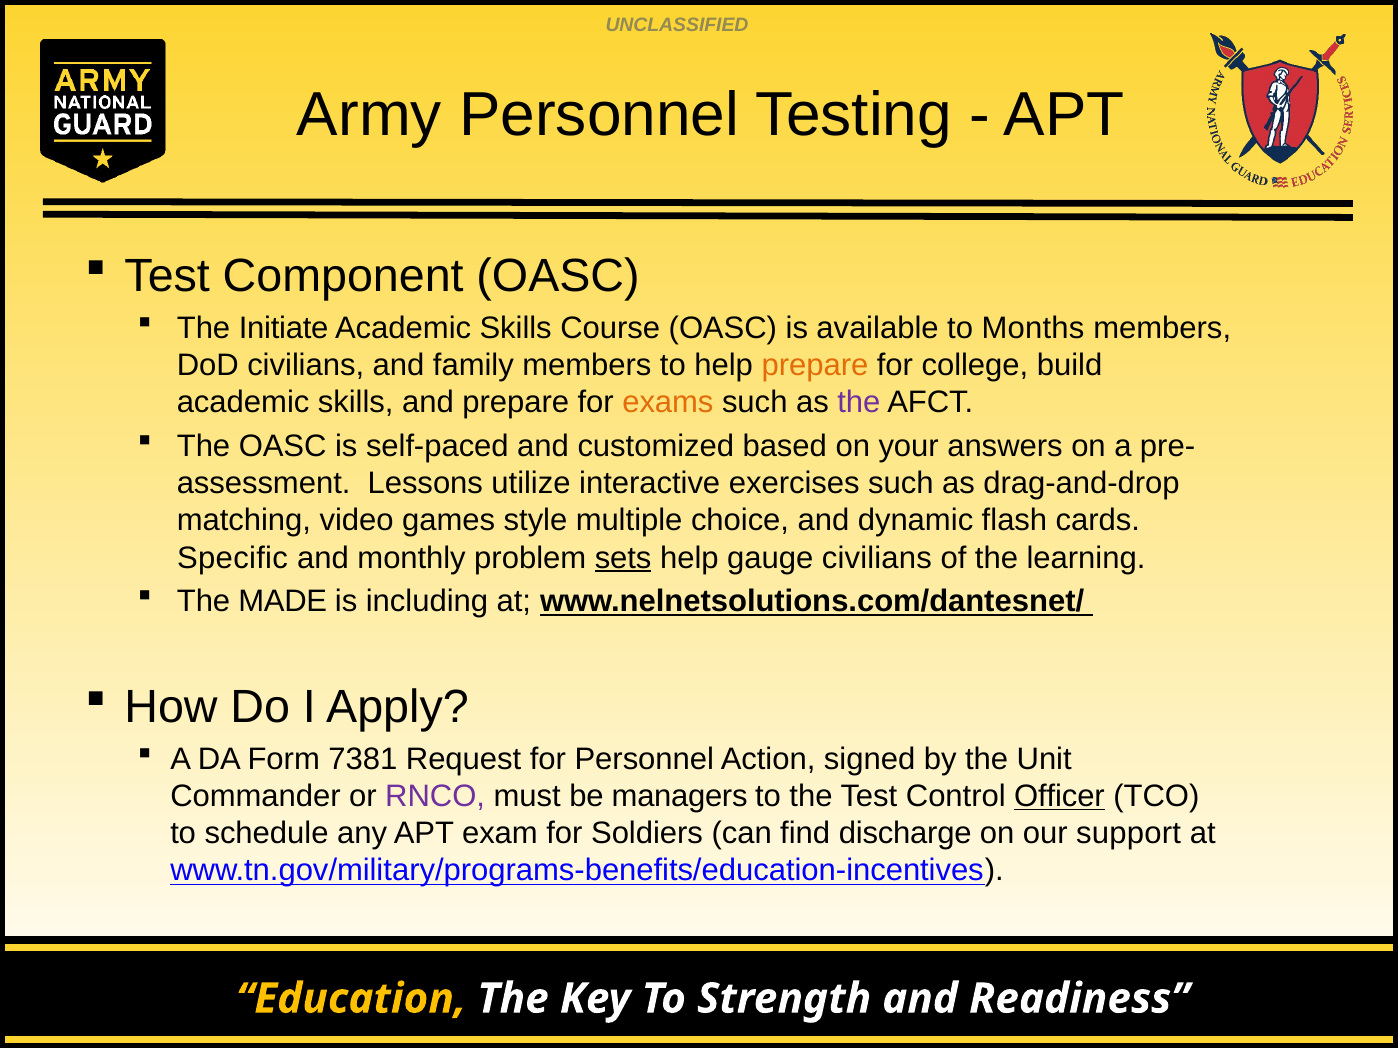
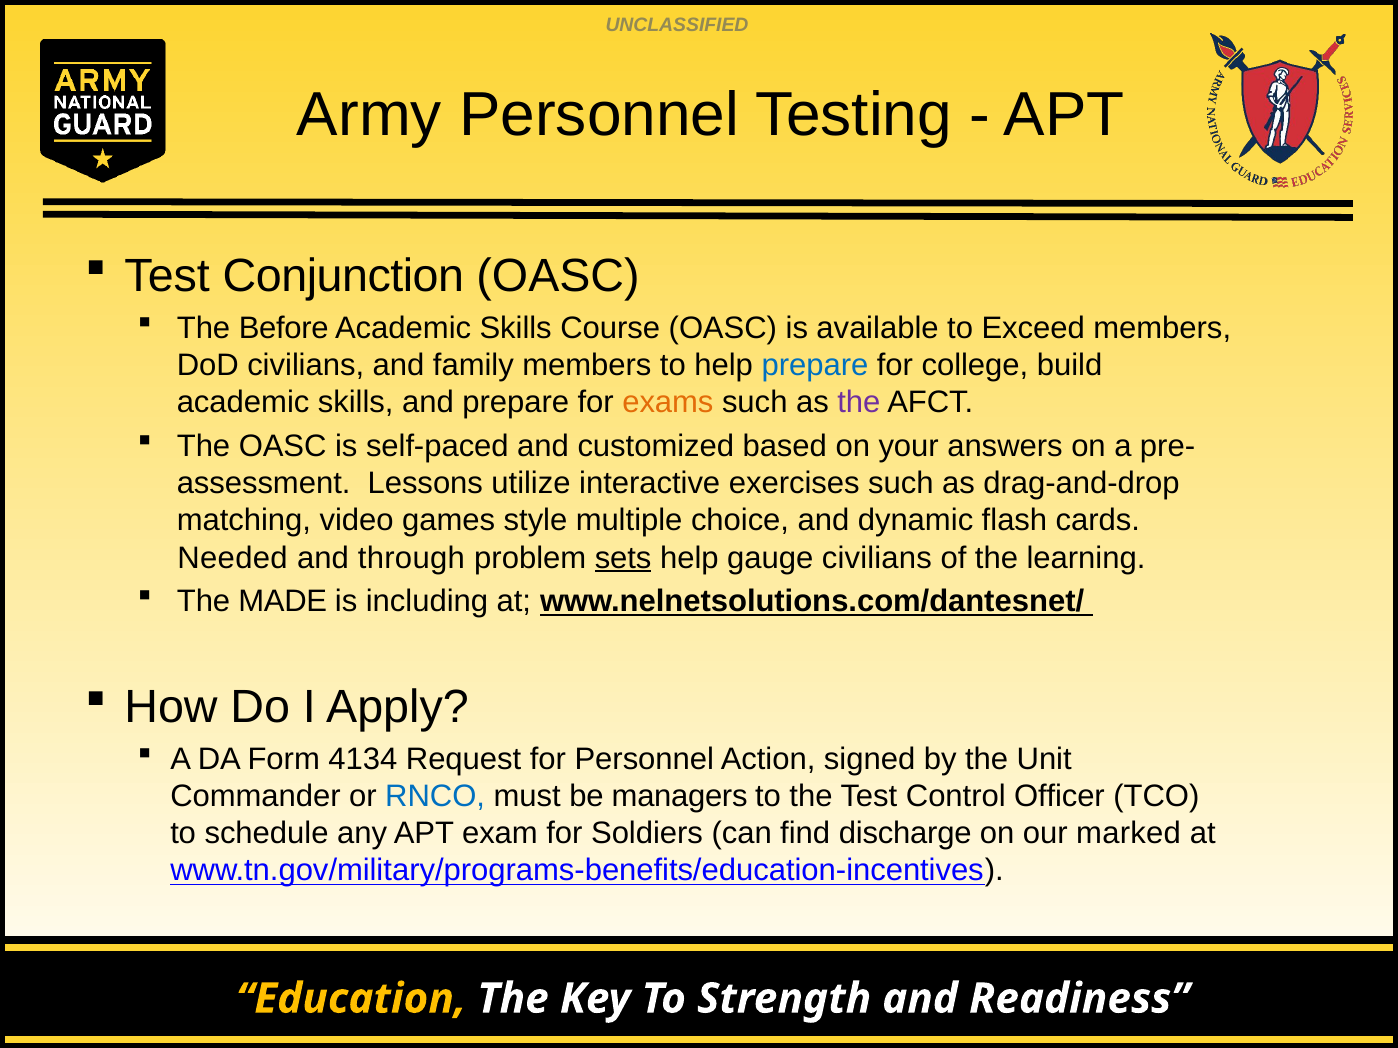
Component: Component -> Conjunction
Initiate: Initiate -> Before
Months: Months -> Exceed
prepare at (815, 366) colour: orange -> blue
Specific: Specific -> Needed
monthly: monthly -> through
7381: 7381 -> 4134
RNCO colour: purple -> blue
Officer underline: present -> none
support: support -> marked
